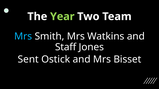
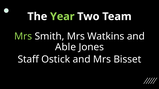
Mrs at (23, 36) colour: light blue -> light green
Staff: Staff -> Able
Sent: Sent -> Staff
